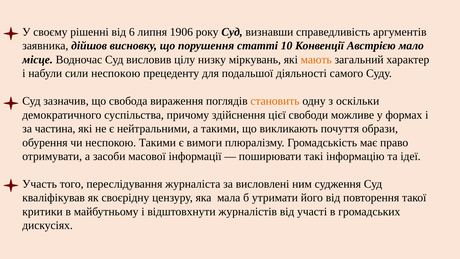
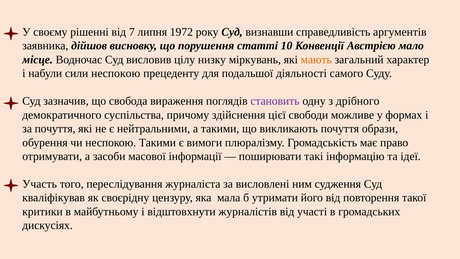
6: 6 -> 7
1906: 1906 -> 1972
становить colour: orange -> purple
оскільки: оскільки -> дрібного
за частина: частина -> почуття
